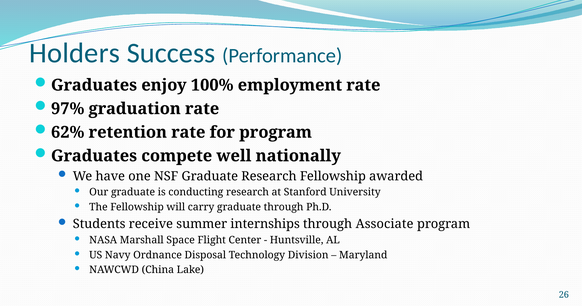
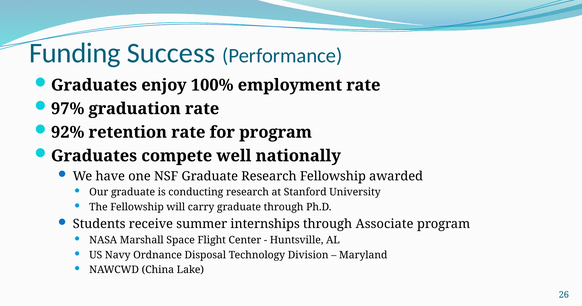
Holders: Holders -> Funding
62%: 62% -> 92%
